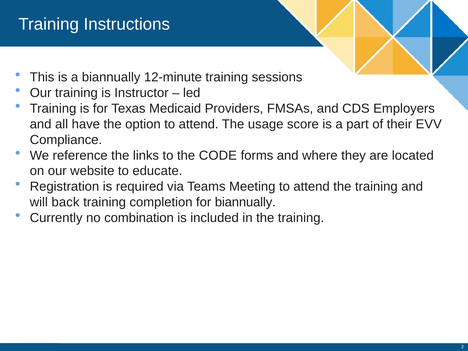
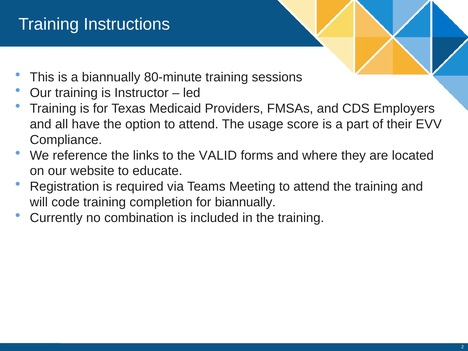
12-minute: 12-minute -> 80-minute
CODE: CODE -> VALID
back: back -> code
